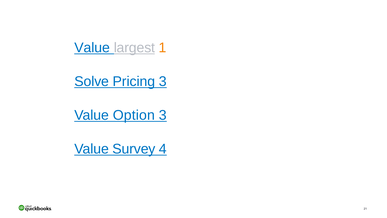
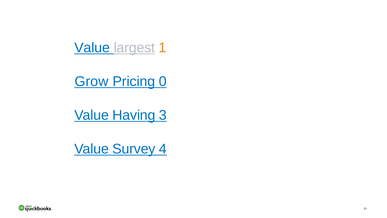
Solve: Solve -> Grow
Pricing 3: 3 -> 0
Option: Option -> Having
